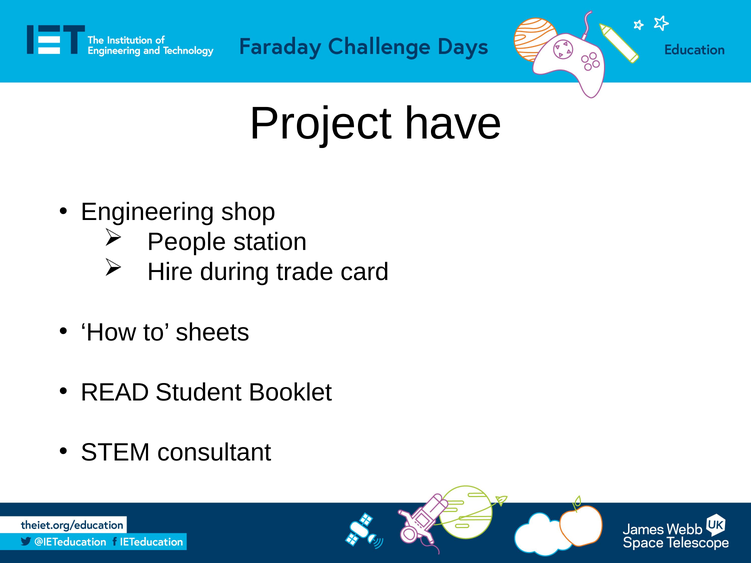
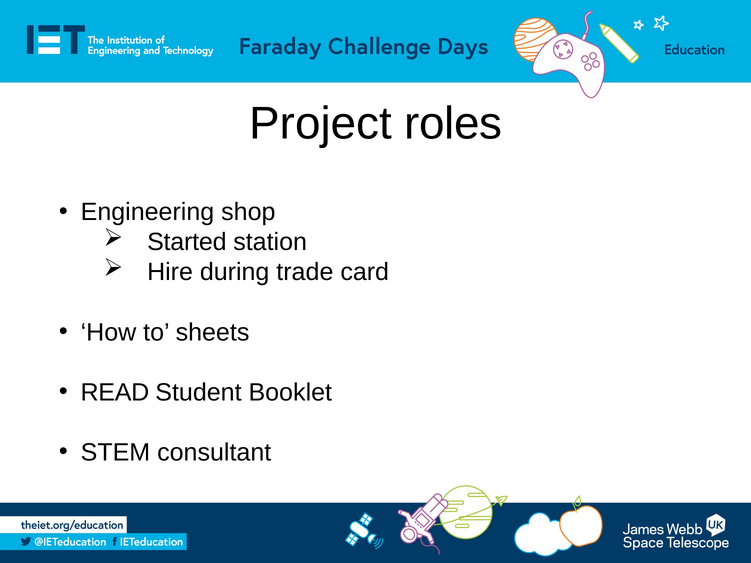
have: have -> roles
People: People -> Started
